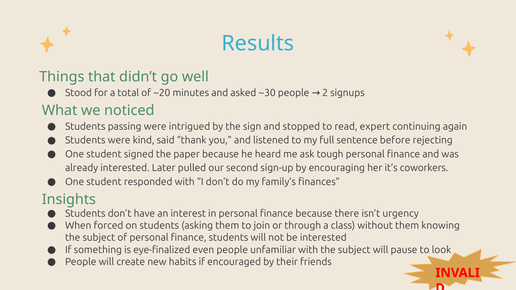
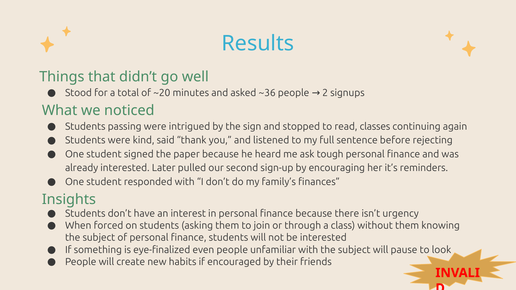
~30: ~30 -> ~36
expert: expert -> classes
coworkers: coworkers -> reminders
